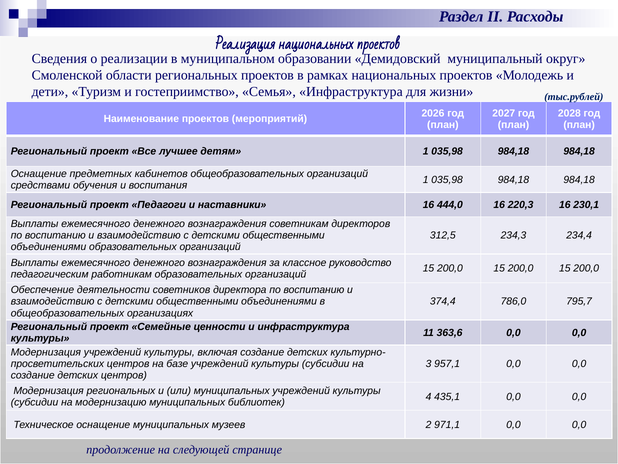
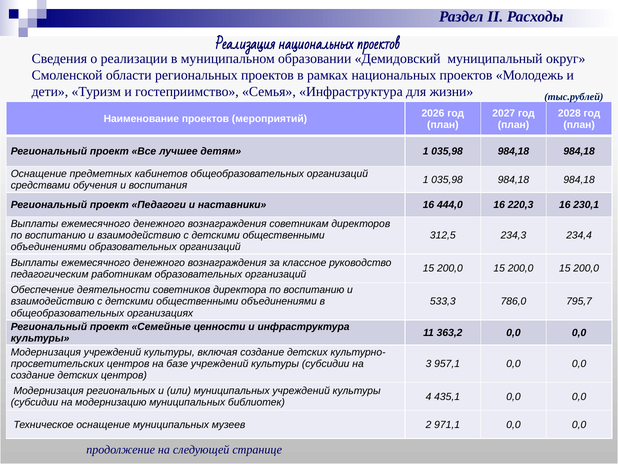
374,4: 374,4 -> 533,3
363,6: 363,6 -> 363,2
